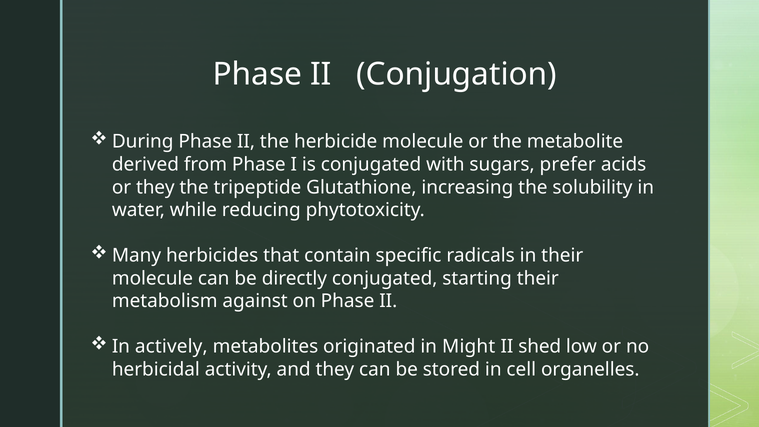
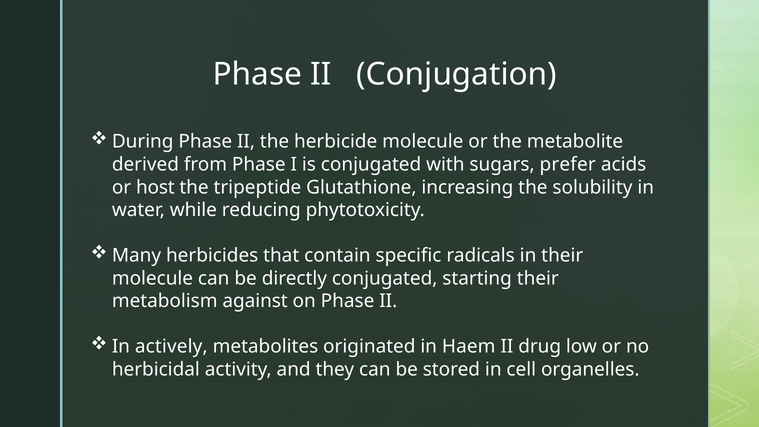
or they: they -> host
Might: Might -> Haem
shed: shed -> drug
